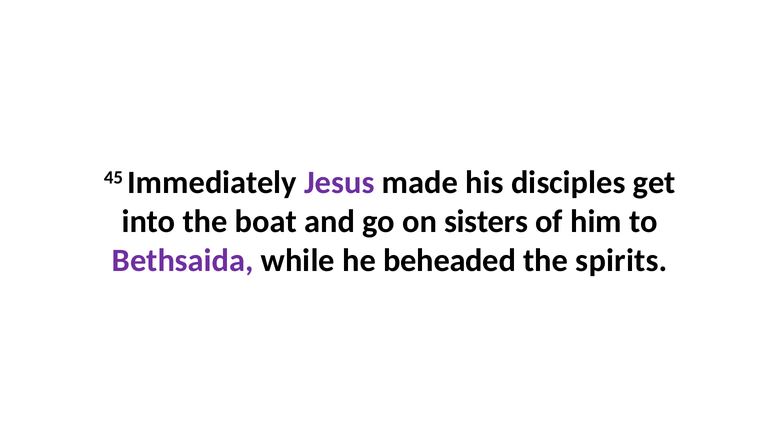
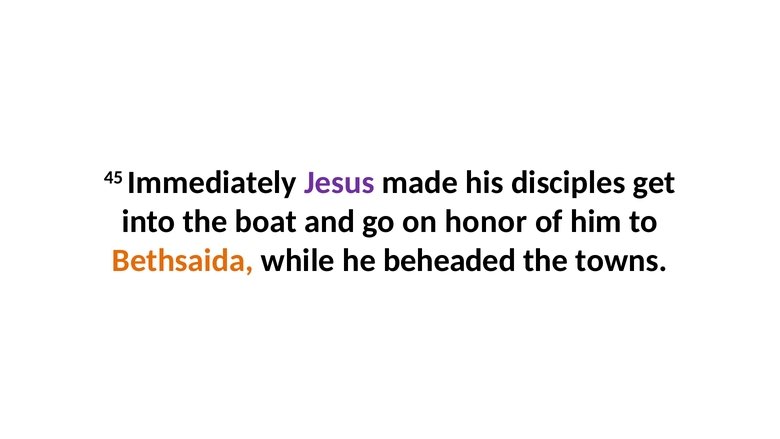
sisters: sisters -> honor
Bethsaida colour: purple -> orange
spirits: spirits -> towns
